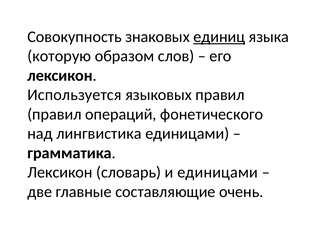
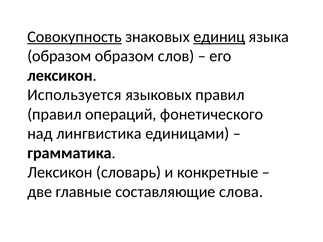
Совокупность underline: none -> present
которую at (59, 56): которую -> образом
и единицами: единицами -> конкретные
очень: очень -> слова
